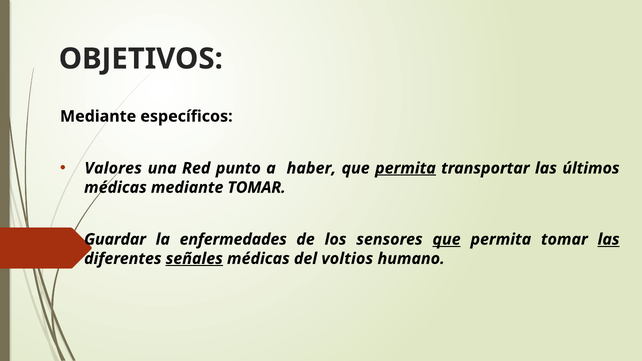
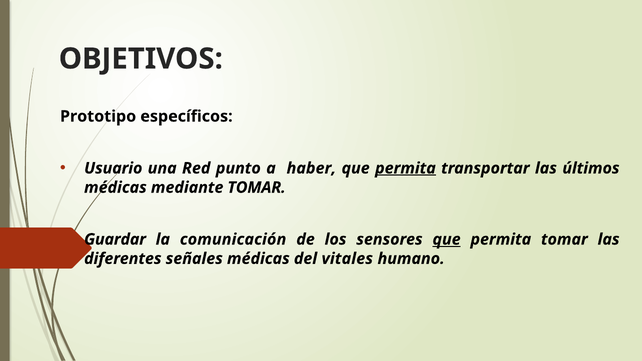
Mediante at (98, 116): Mediante -> Prototipo
Valores: Valores -> Usuario
enfermedades: enfermedades -> comunicación
las at (609, 239) underline: present -> none
señales underline: present -> none
voltios: voltios -> vitales
